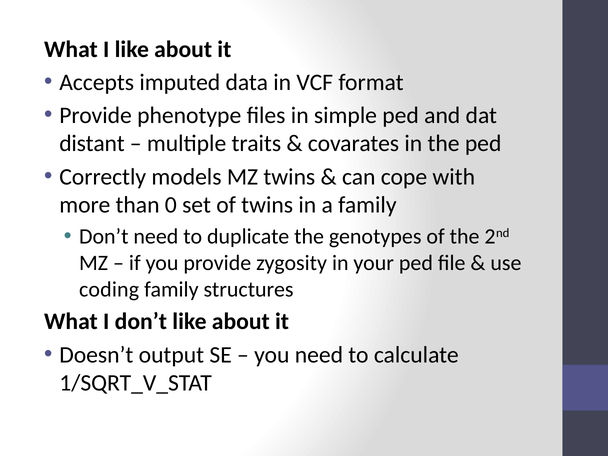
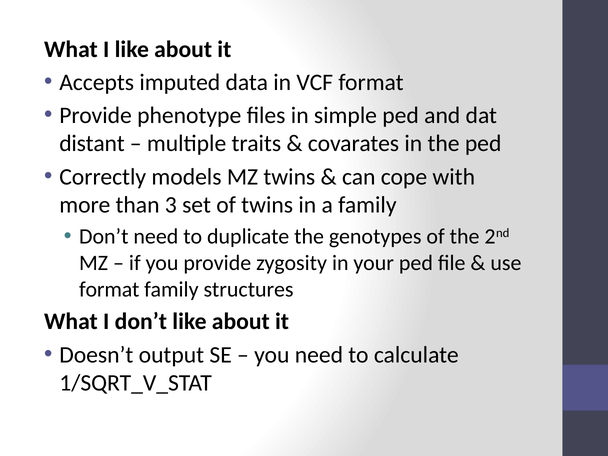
0: 0 -> 3
coding at (109, 290): coding -> format
